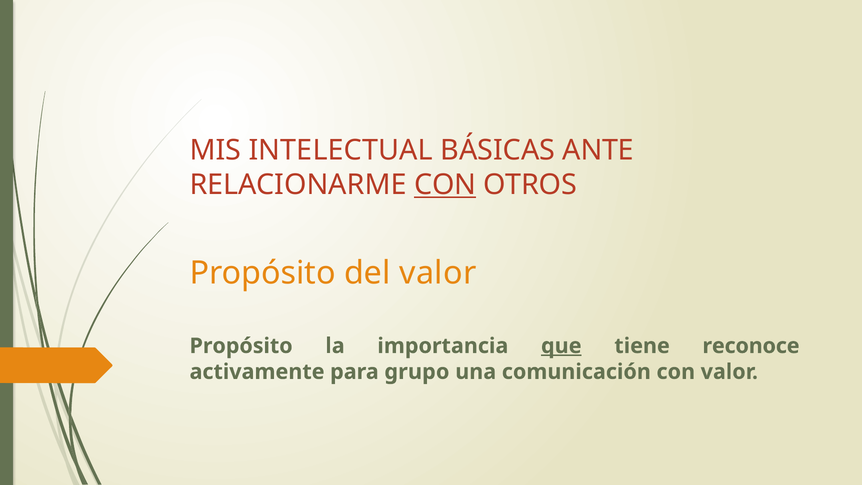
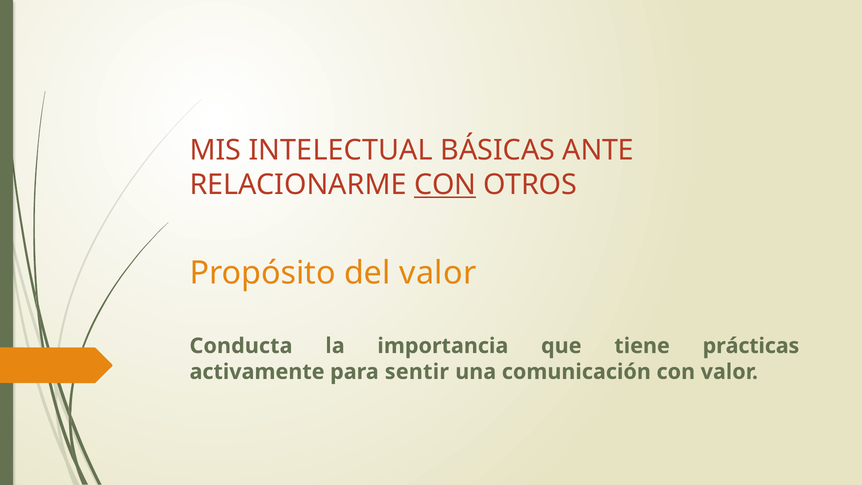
Propósito at (241, 346): Propósito -> Conducta
que underline: present -> none
reconoce: reconoce -> prácticas
grupo: grupo -> sentir
